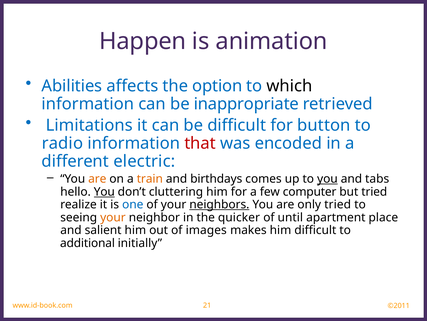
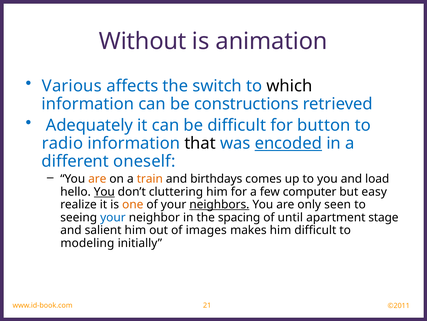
Happen: Happen -> Without
Abilities: Abilities -> Various
option: option -> switch
inappropriate: inappropriate -> constructions
Limitations: Limitations -> Adequately
that colour: red -> black
encoded underline: none -> present
electric: electric -> oneself
you at (327, 179) underline: present -> none
tabs: tabs -> load
but tried: tried -> easy
one colour: blue -> orange
only tried: tried -> seen
your at (113, 217) colour: orange -> blue
quicker: quicker -> spacing
place: place -> stage
additional: additional -> modeling
